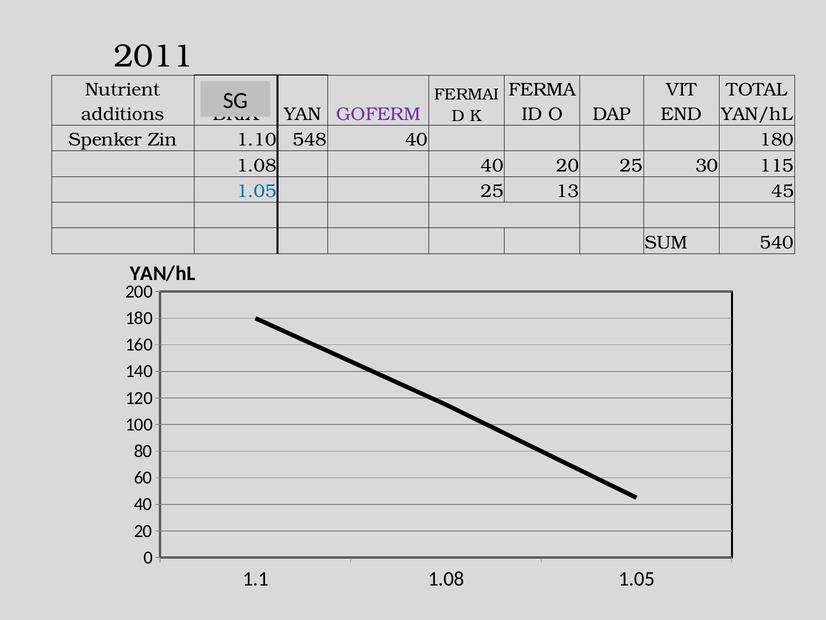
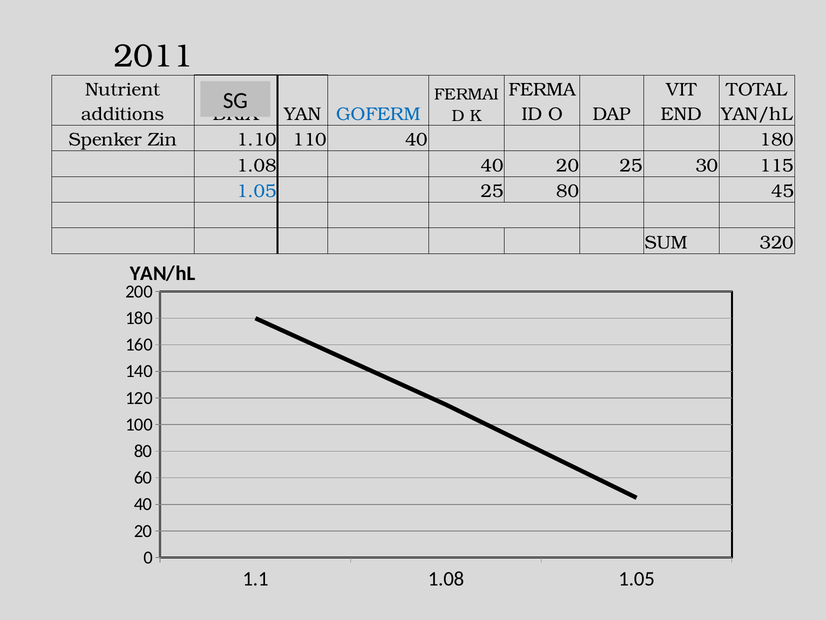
GOFERM colour: purple -> blue
548: 548 -> 110
25 13: 13 -> 80
540: 540 -> 320
